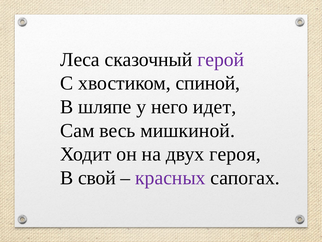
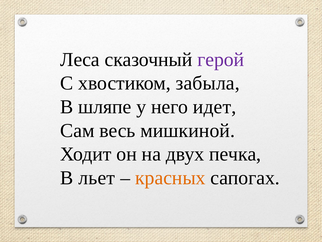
спиной: спиной -> забыла
героя: героя -> печка
свой: свой -> льет
красных colour: purple -> orange
